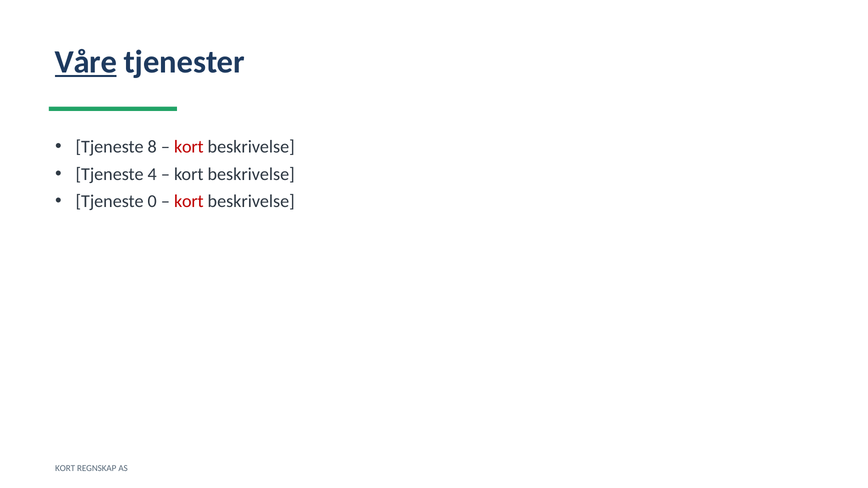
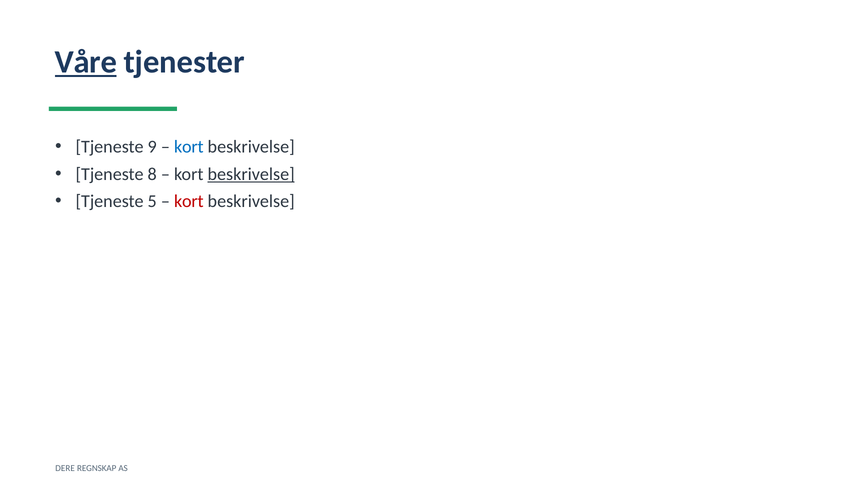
8: 8 -> 9
kort at (189, 147) colour: red -> blue
4: 4 -> 8
beskrivelse at (251, 174) underline: none -> present
0: 0 -> 5
KORT at (65, 468): KORT -> DERE
